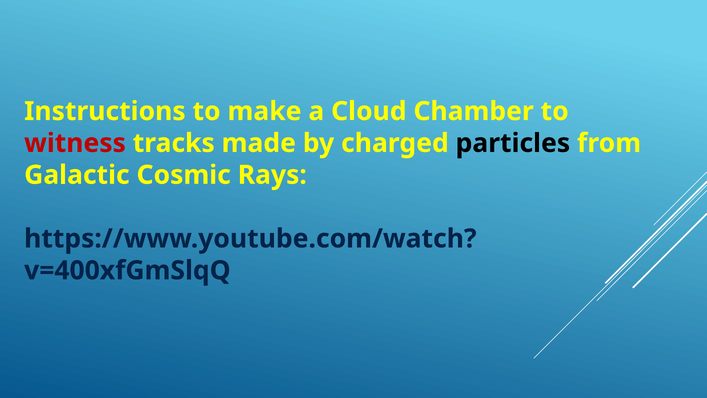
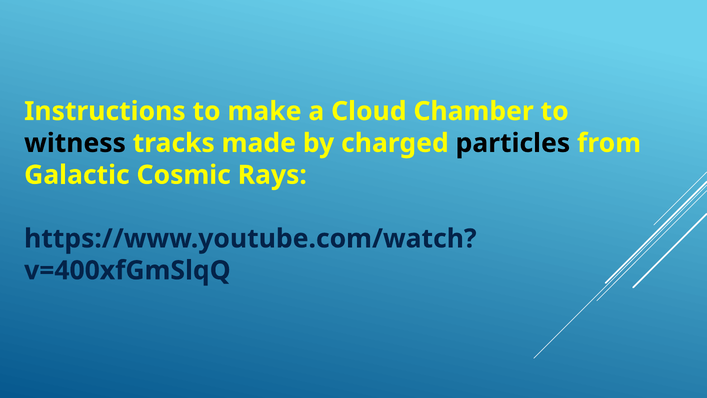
witness colour: red -> black
